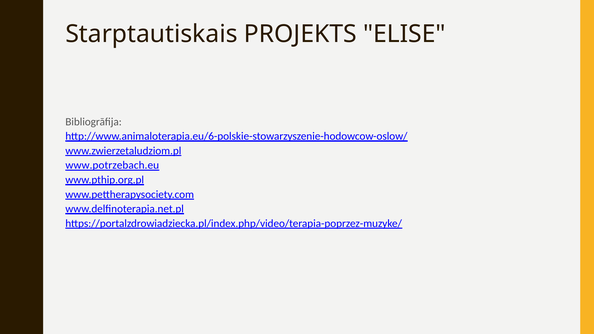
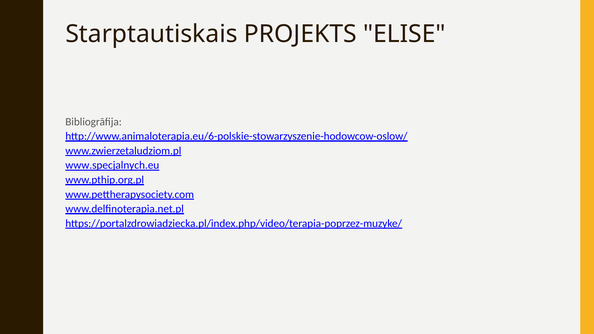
www.potrzebach.eu: www.potrzebach.eu -> www.specjalnych.eu
